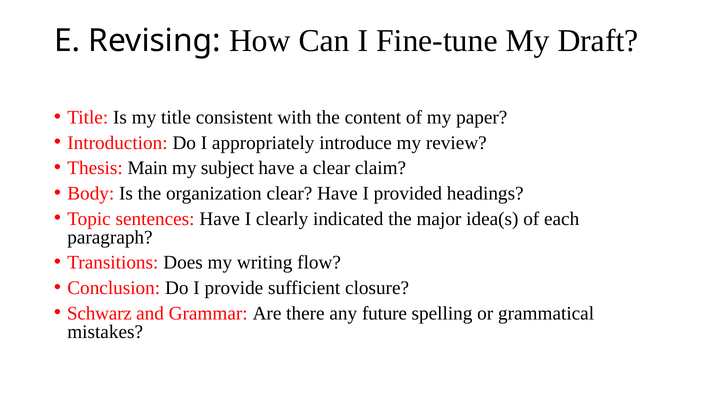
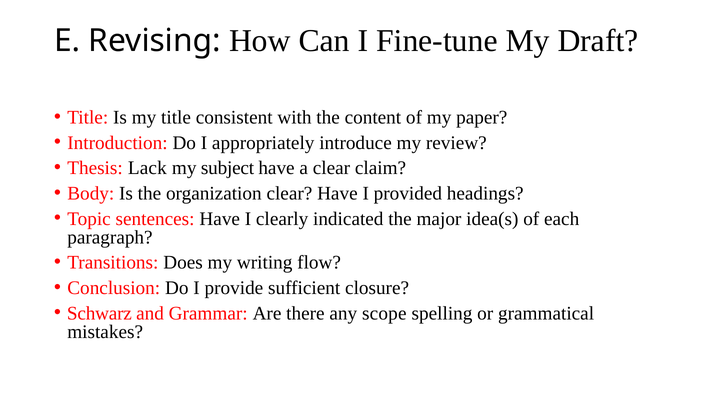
Main: Main -> Lack
future: future -> scope
